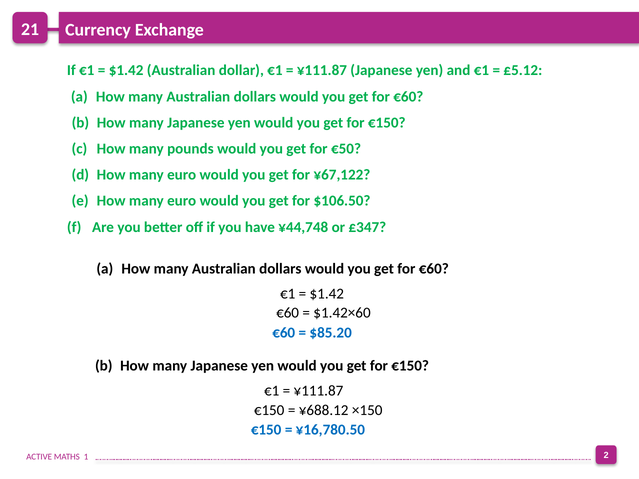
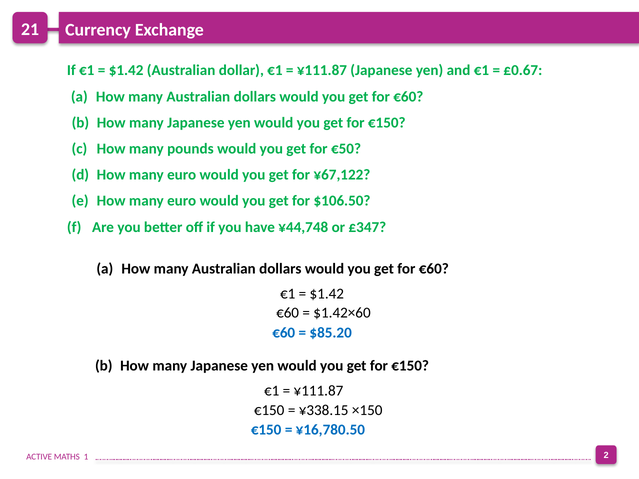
£5.12: £5.12 -> £0.67
¥688.12: ¥688.12 -> ¥338.15
